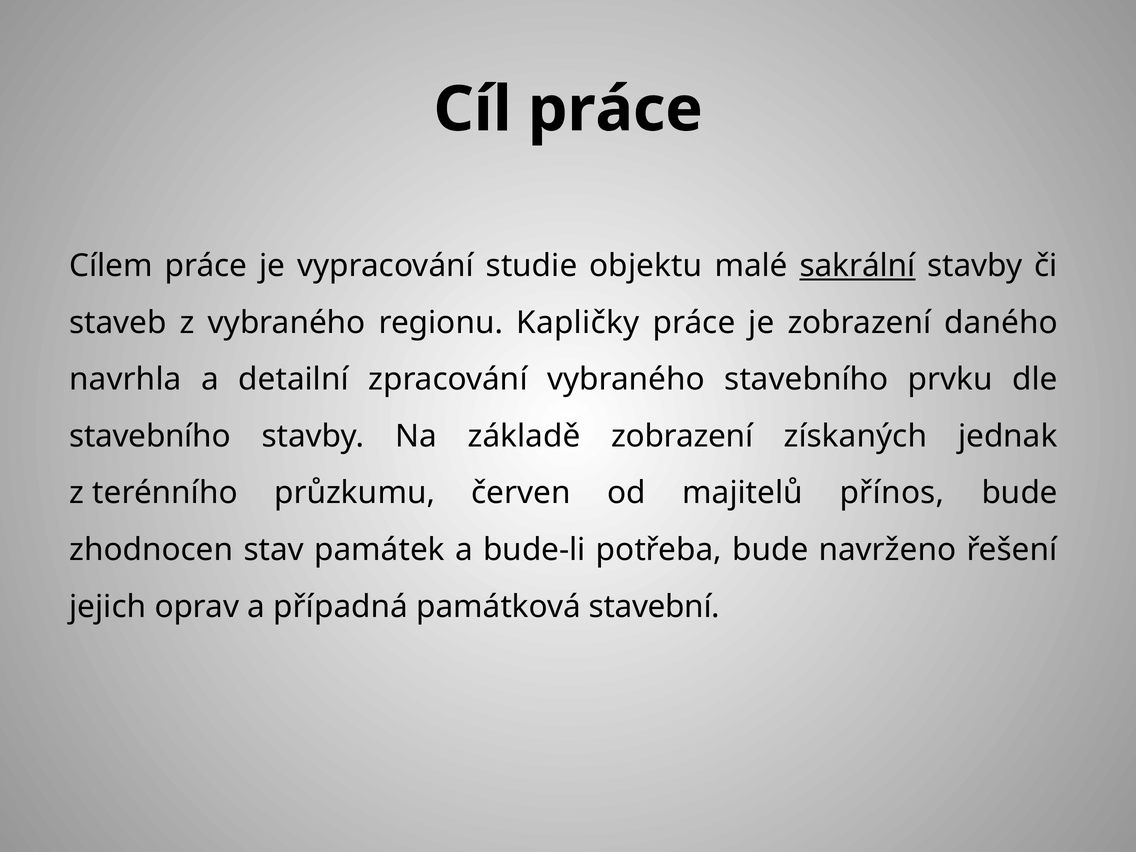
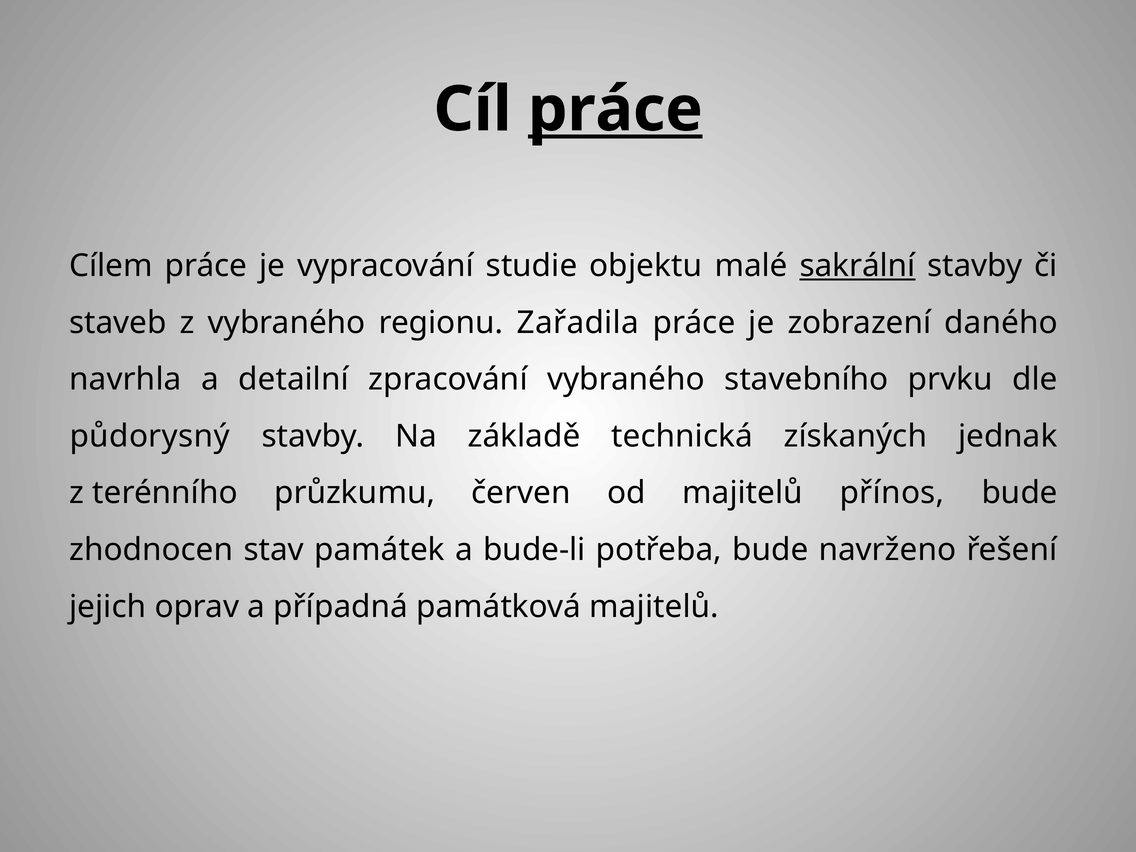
práce at (615, 110) underline: none -> present
Kapličky: Kapličky -> Zařadila
stavebního at (150, 436): stavebního -> půdorysný
základě zobrazení: zobrazení -> technická
památková stavební: stavební -> majitelů
